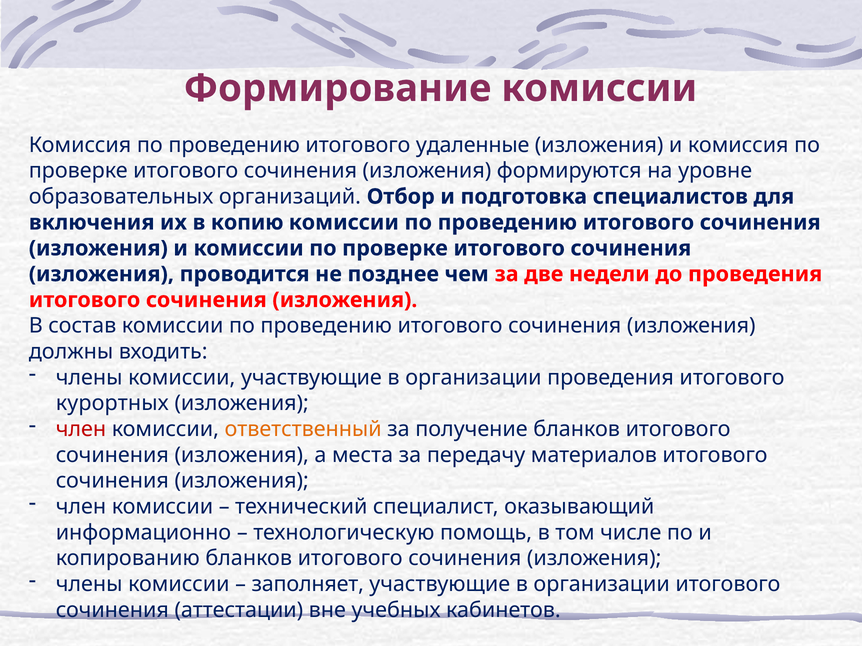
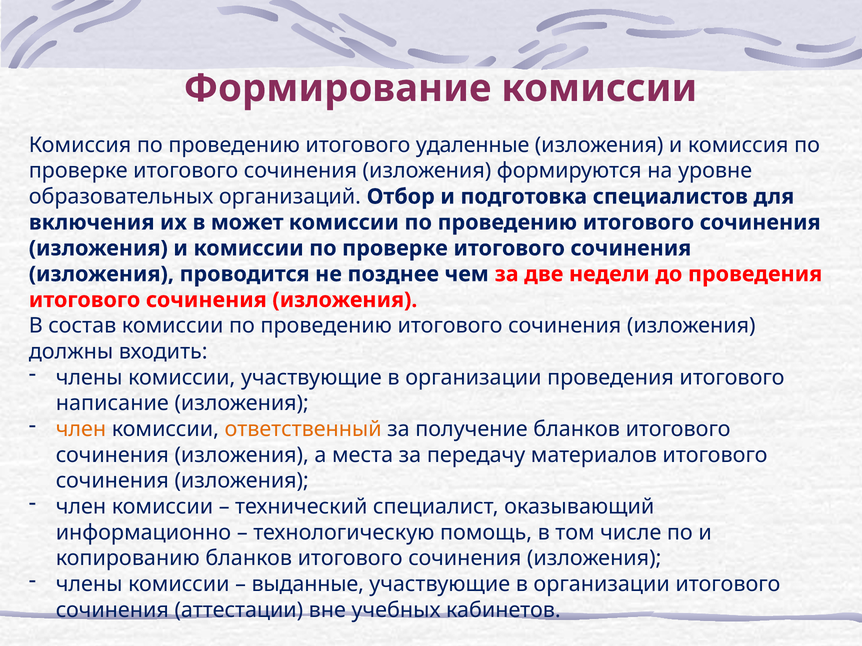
копию: копию -> может
курортных: курортных -> написание
член at (81, 429) colour: red -> orange
заполняет: заполняет -> выданные
